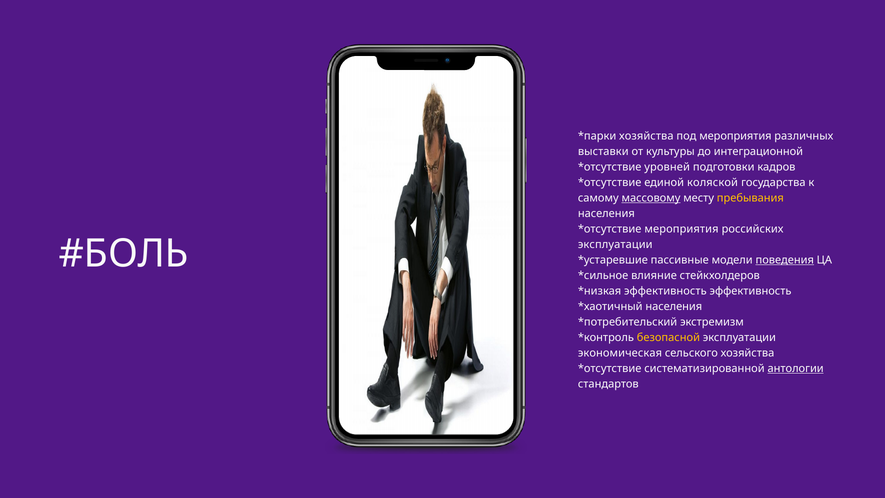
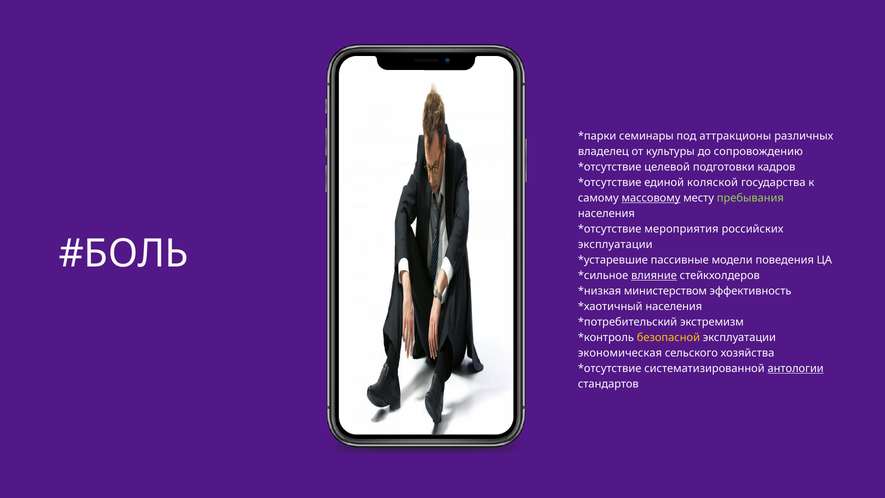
хозяйства at (646, 136): хозяйства -> семинары
под мероприятия: мероприятия -> аттракционы
выставки: выставки -> владелец
интеграционной: интеграционной -> сопровождению
уровней: уровней -> целевой
пребывания colour: yellow -> light green
поведения underline: present -> none
влияние underline: none -> present
эффективность at (665, 291): эффективность -> министерством
